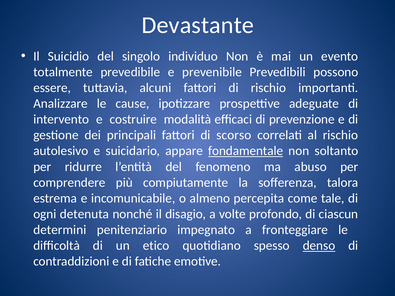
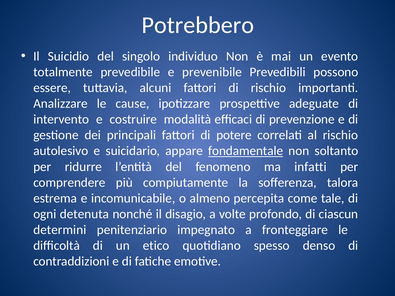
Devastante: Devastante -> Potrebbero
scorso: scorso -> potere
abuso: abuso -> infatti
denso underline: present -> none
